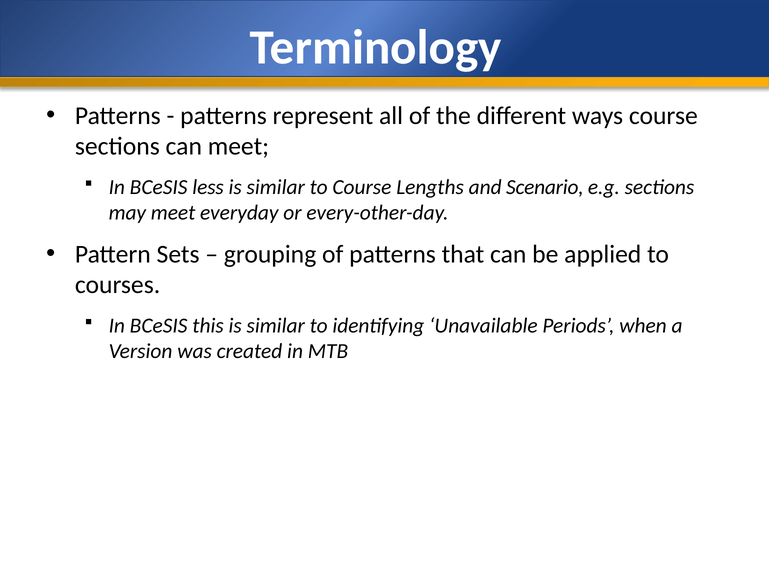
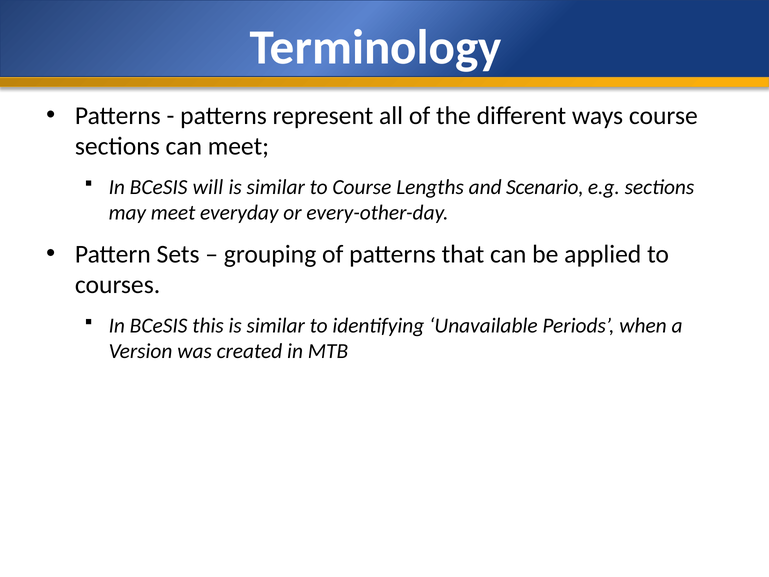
less: less -> will
